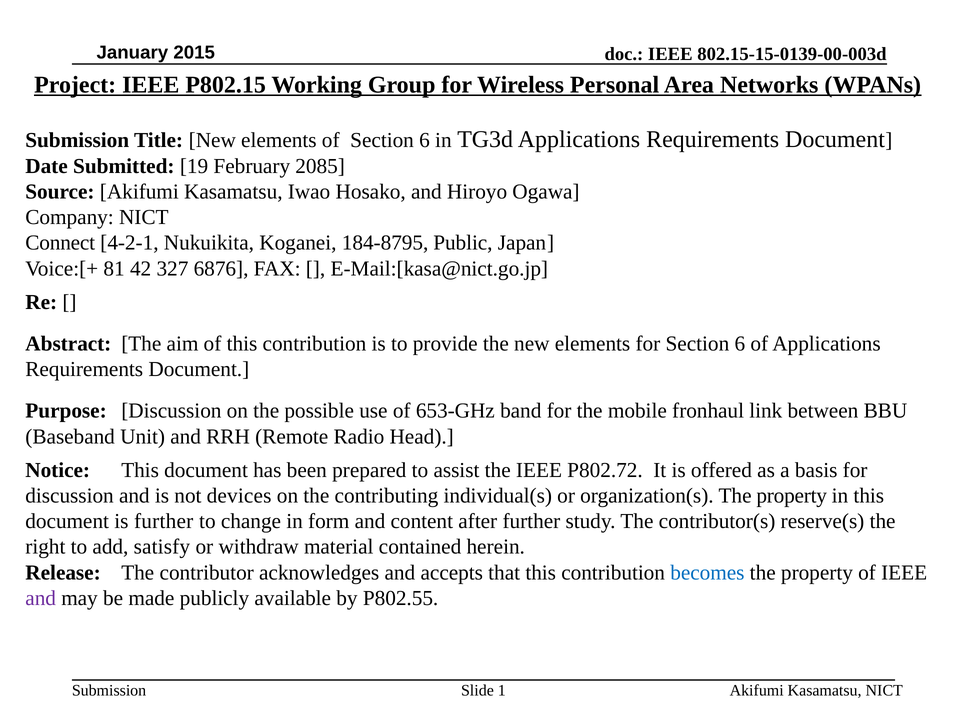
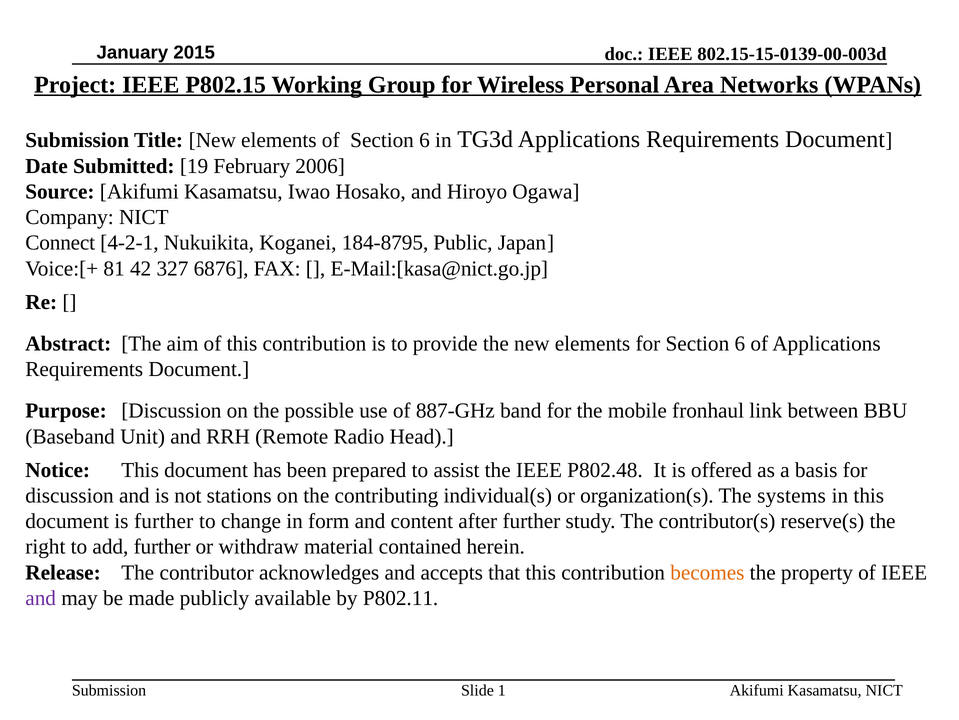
2085: 2085 -> 2006
653-GHz: 653-GHz -> 887-GHz
P802.72: P802.72 -> P802.48
devices: devices -> stations
organization(s The property: property -> systems
add satisfy: satisfy -> further
becomes colour: blue -> orange
P802.55: P802.55 -> P802.11
